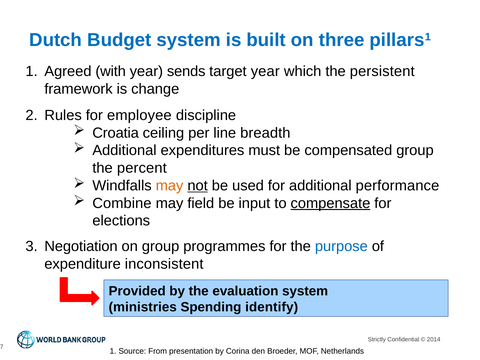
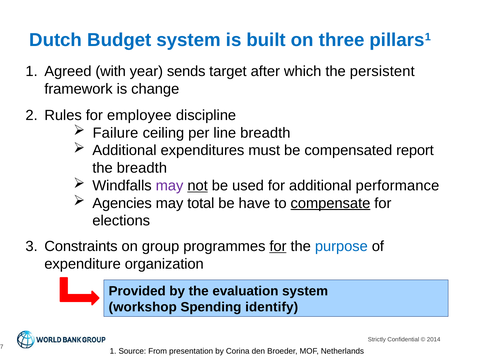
target year: year -> after
Croatia: Croatia -> Failure
compensated group: group -> report
the percent: percent -> breadth
may at (170, 186) colour: orange -> purple
Combine: Combine -> Agencies
field: field -> total
input: input -> have
Negotiation: Negotiation -> Constraints
for at (278, 246) underline: none -> present
inconsistent: inconsistent -> organization
ministries: ministries -> workshop
